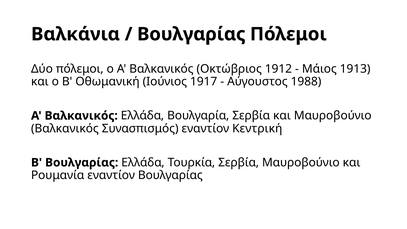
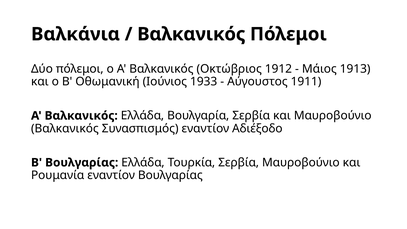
Βουλγαρίας at (191, 34): Βουλγαρίας -> Βαλκανικός
1917: 1917 -> 1933
1988: 1988 -> 1911
Κεντρική: Κεντρική -> Αδιέξοδο
